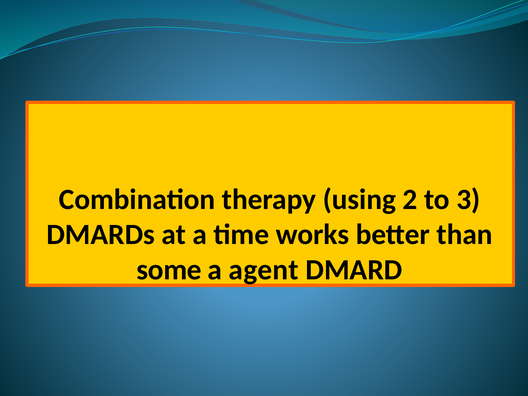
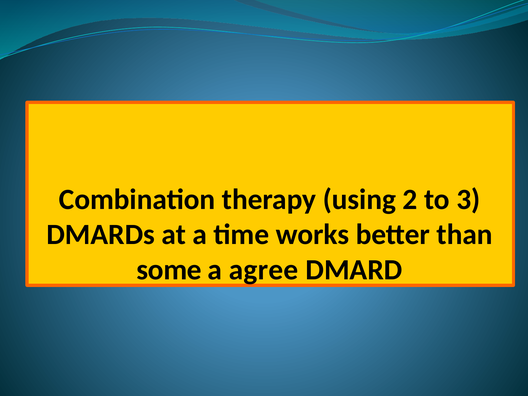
agent: agent -> agree
